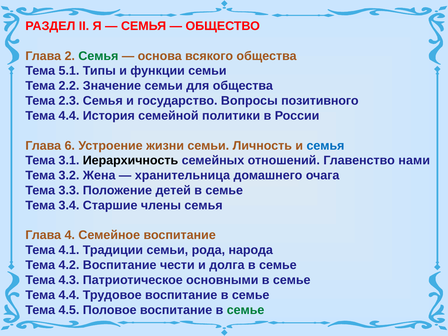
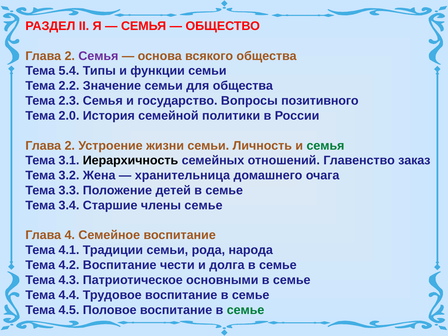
Семья at (98, 56) colour: green -> purple
5.1: 5.1 -> 5.4
4.4 at (69, 116): 4.4 -> 2.0
6 at (70, 146): 6 -> 2
семья at (325, 146) colour: blue -> green
нами: нами -> заказ
члены семья: семья -> семье
